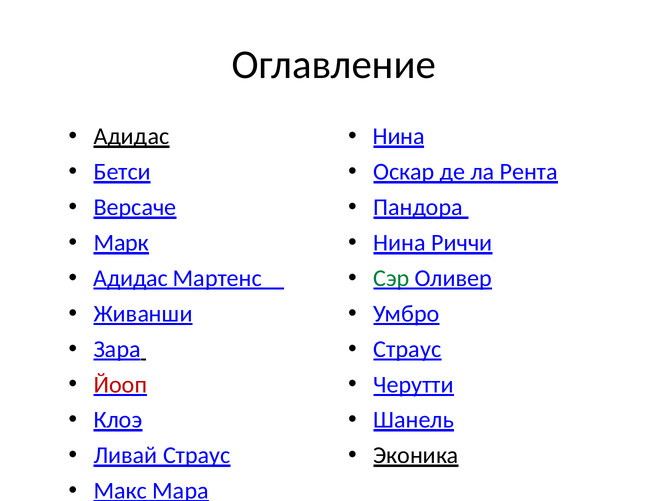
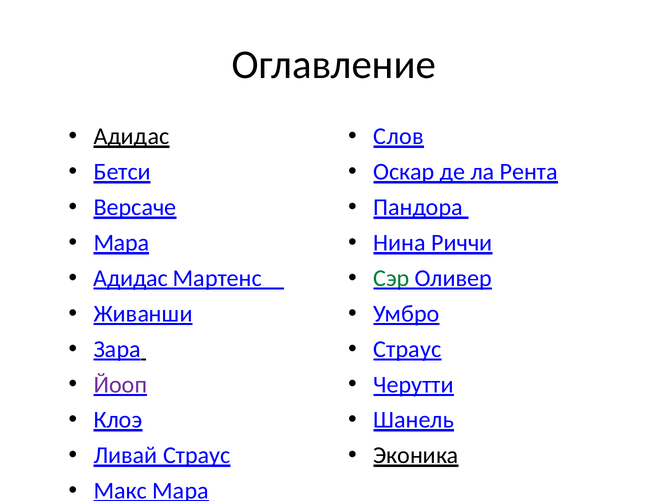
Нина at (399, 136): Нина -> Слов
Марк at (121, 243): Марк -> Мара
Йооп colour: red -> purple
